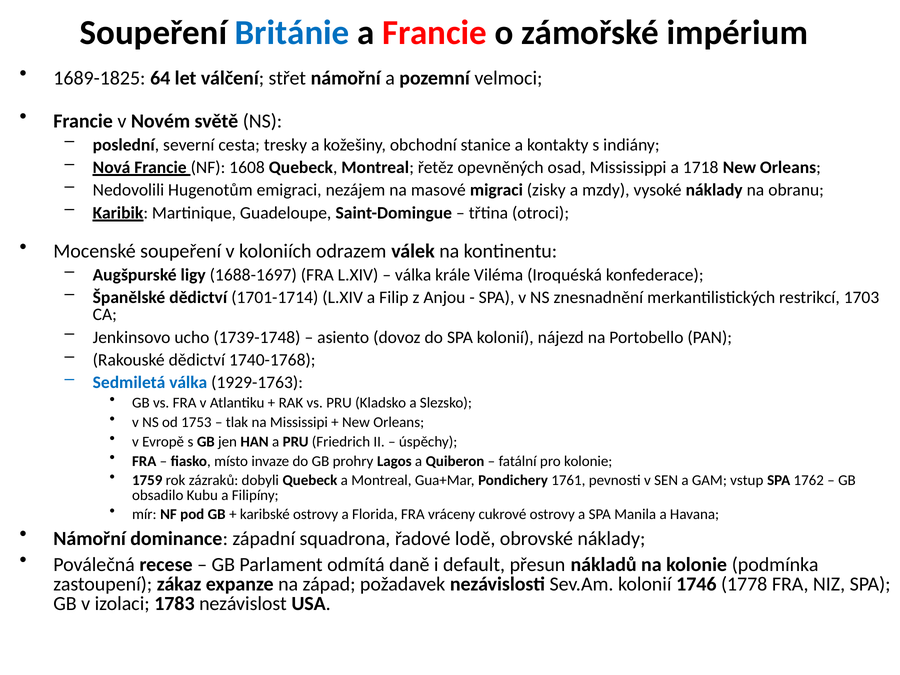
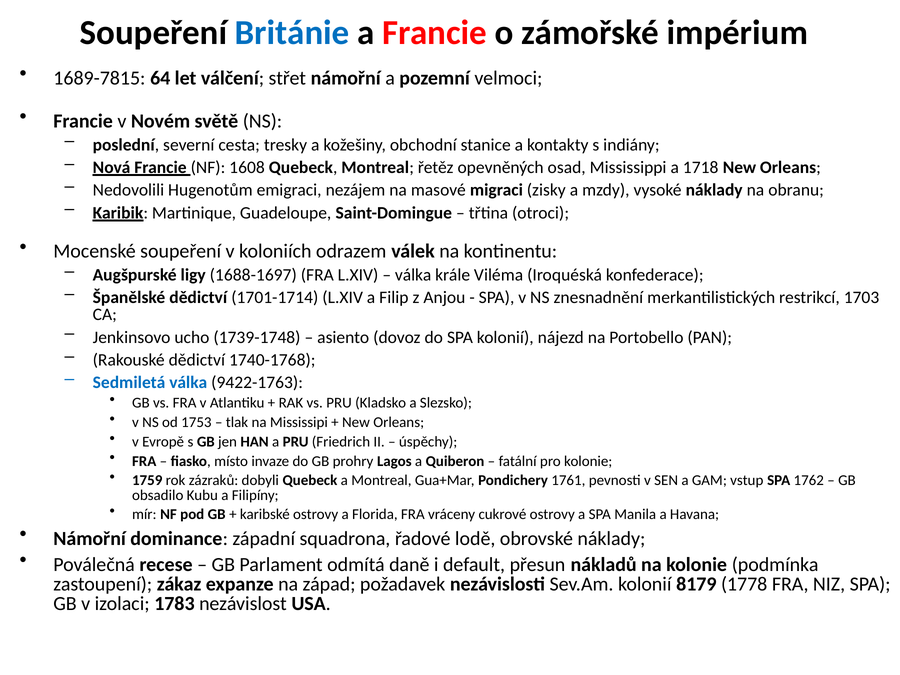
1689-1825: 1689-1825 -> 1689-7815
1929-1763: 1929-1763 -> 9422-1763
1746: 1746 -> 8179
